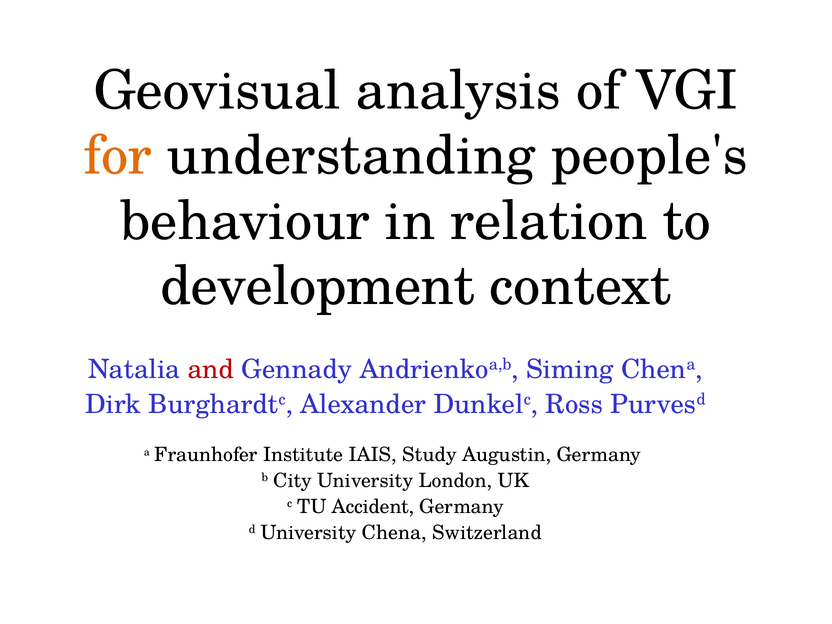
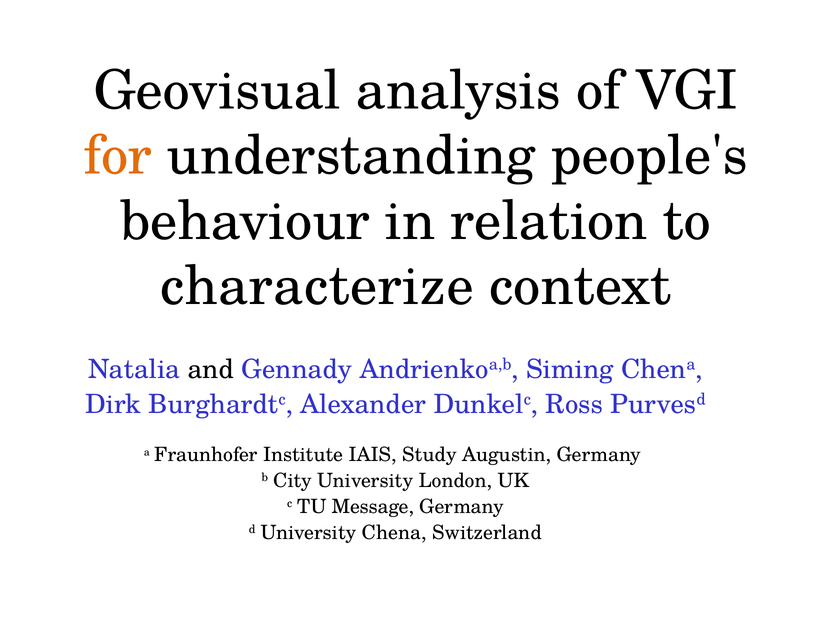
development: development -> characterize
and colour: red -> black
Accident: Accident -> Message
